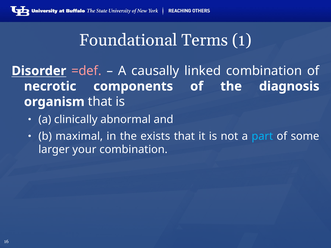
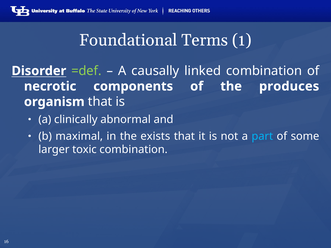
=def colour: pink -> light green
diagnosis: diagnosis -> produces
your: your -> toxic
